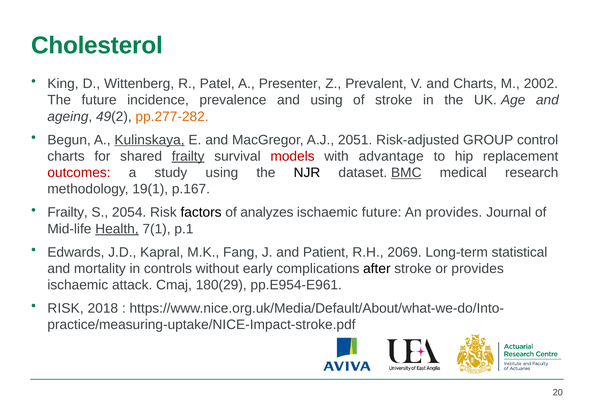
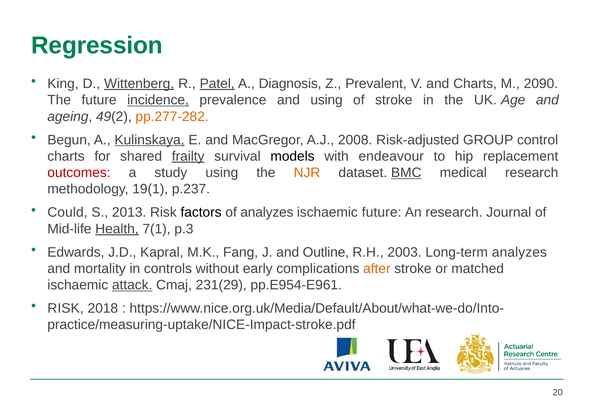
Cholesterol: Cholesterol -> Regression
Wittenberg underline: none -> present
Patel underline: none -> present
Presenter: Presenter -> Diagnosis
2002: 2002 -> 2090
incidence underline: none -> present
2051: 2051 -> 2008
models colour: red -> black
advantage: advantage -> endeavour
NJR colour: black -> orange
p.167: p.167 -> p.237
Frailty at (68, 213): Frailty -> Could
2054: 2054 -> 2013
An provides: provides -> research
p.1: p.1 -> p.3
Patient: Patient -> Outline
2069: 2069 -> 2003
Long-term statistical: statistical -> analyzes
after colour: black -> orange
or provides: provides -> matched
attack underline: none -> present
180(29: 180(29 -> 231(29
